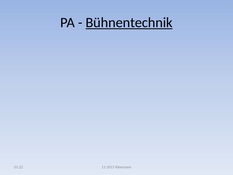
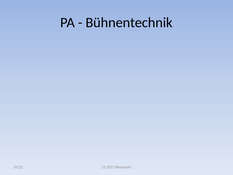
Bühnentechnik underline: present -> none
